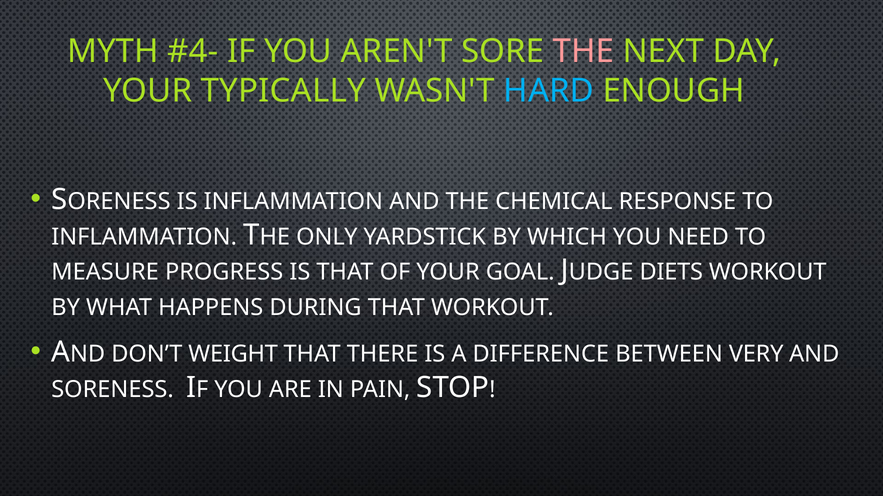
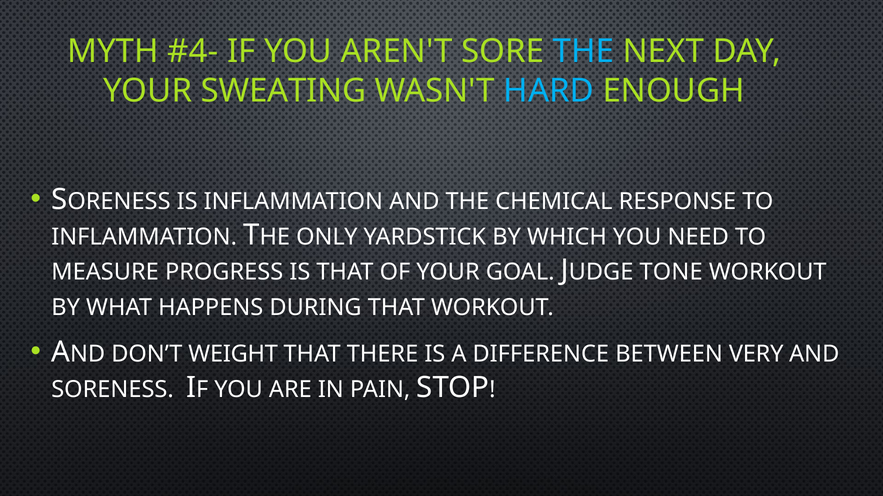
THE at (583, 51) colour: pink -> light blue
TYPICALLY: TYPICALLY -> SWEATING
DIETS: DIETS -> TONE
